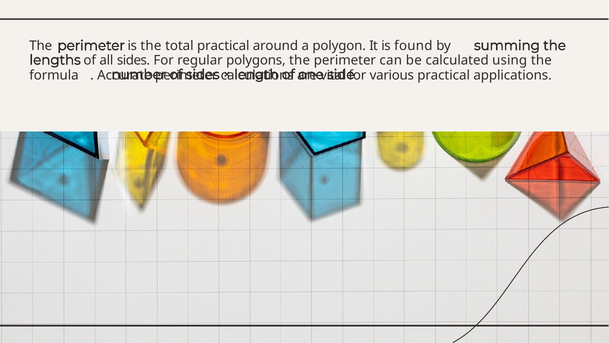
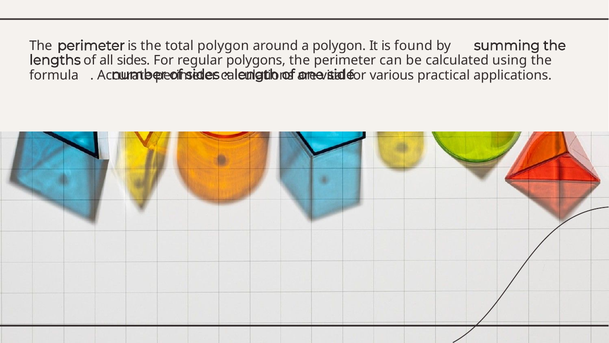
total practical: practical -> polygon
